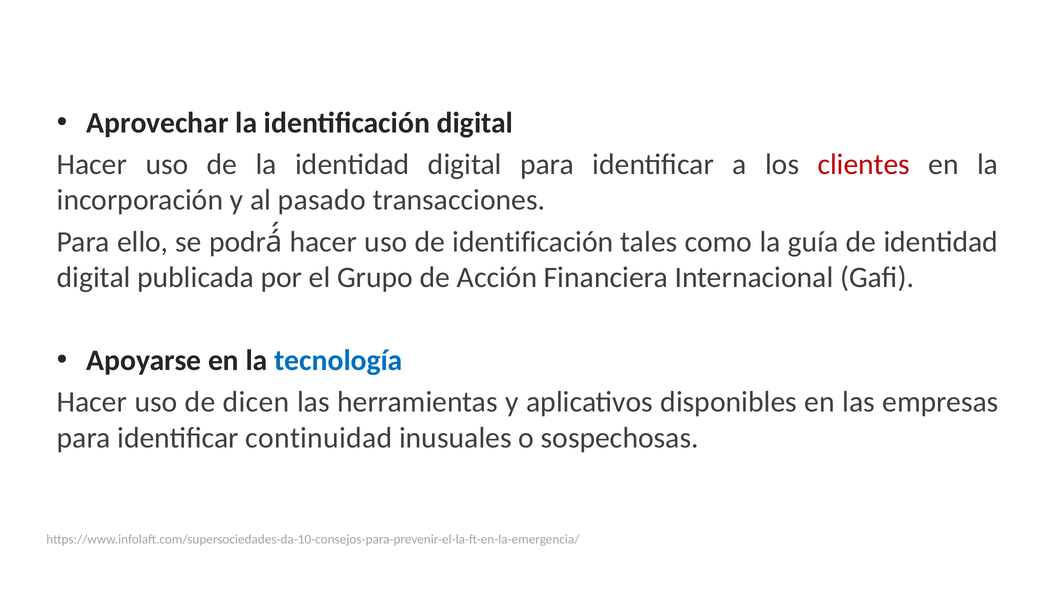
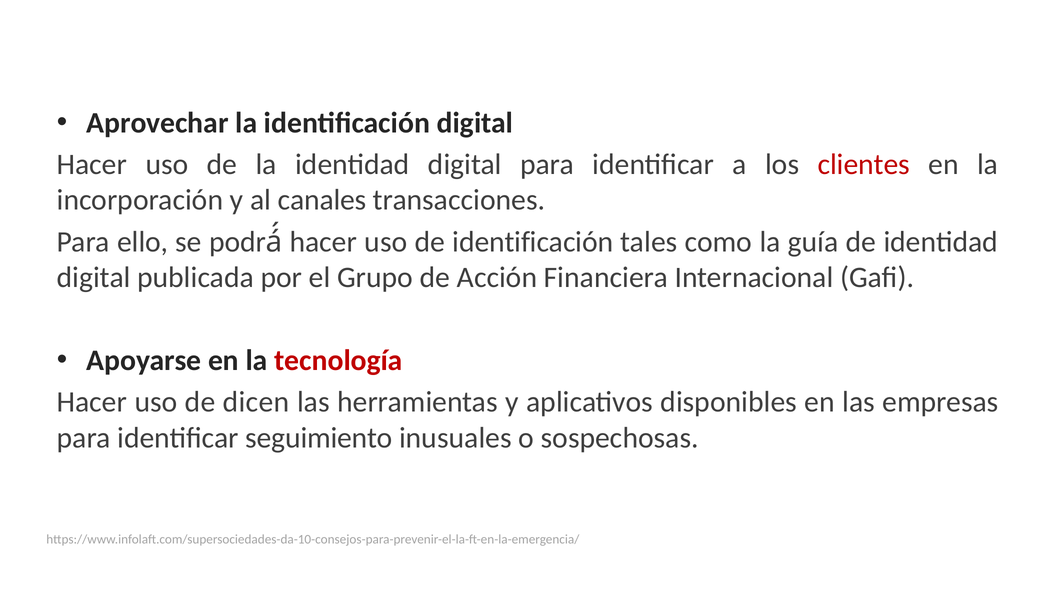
pasado: pasado -> canales
tecnología colour: blue -> red
continuidad: continuidad -> seguimiento
